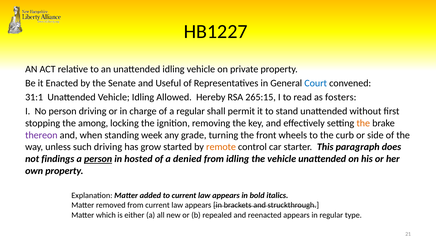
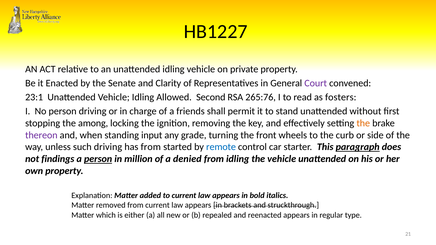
Useful: Useful -> Clarity
Court colour: blue -> purple
31:1: 31:1 -> 23:1
Hereby: Hereby -> Second
265:15: 265:15 -> 265:76
a regular: regular -> friends
week: week -> input
has grow: grow -> from
remote colour: orange -> blue
paragraph underline: none -> present
hosted: hosted -> million
